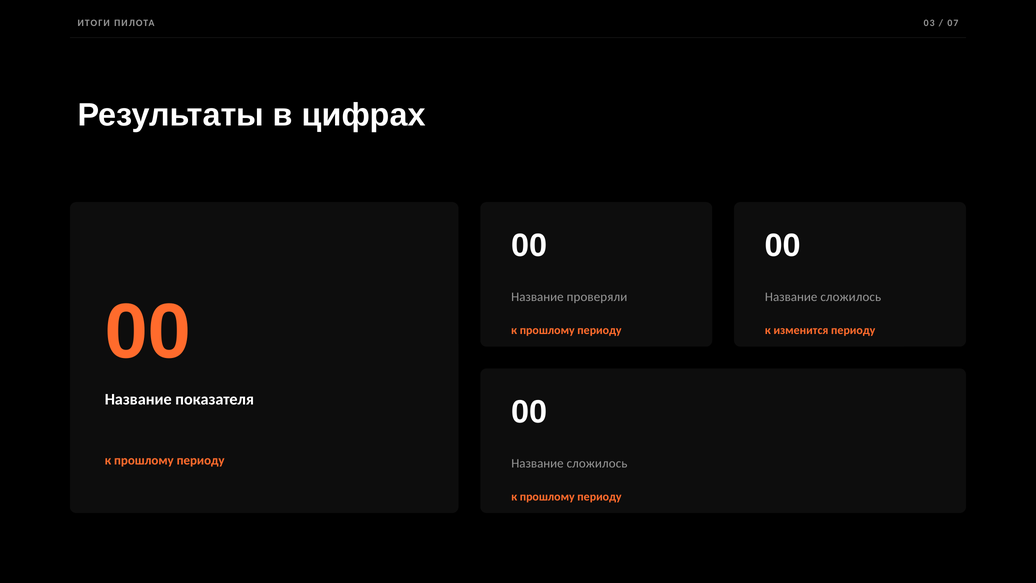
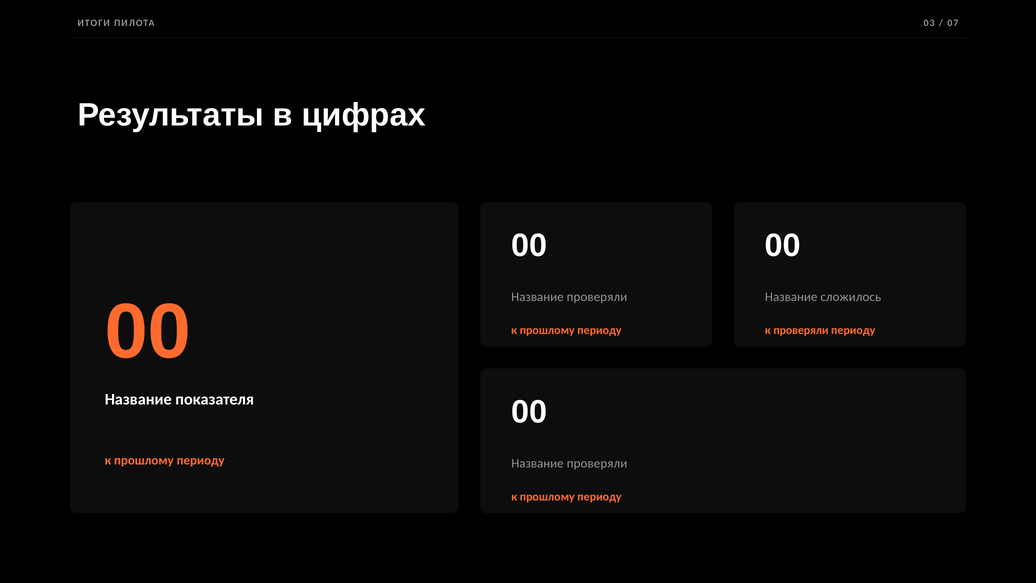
к изменится: изменится -> проверяли
сложилось at (597, 463): сложилось -> проверяли
